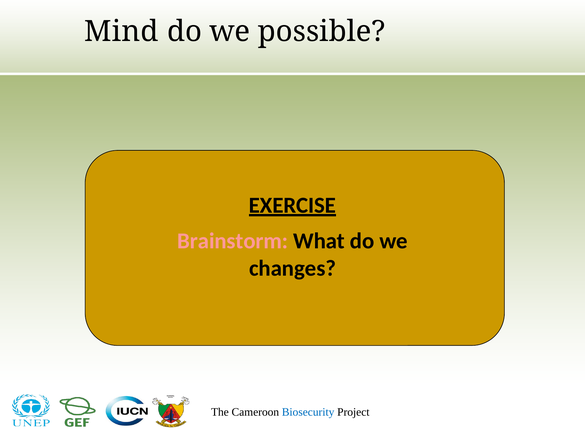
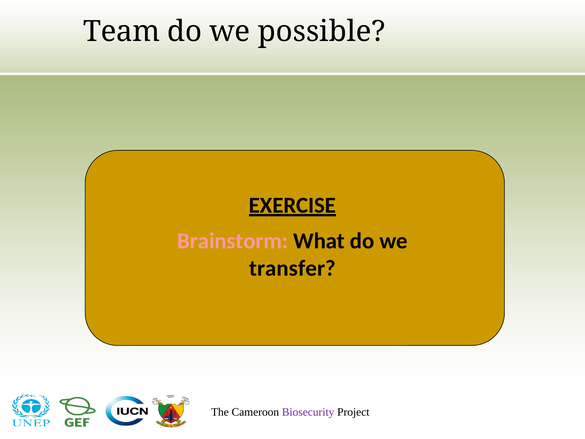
Mind: Mind -> Team
changes: changes -> transfer
Biosecurity colour: blue -> purple
